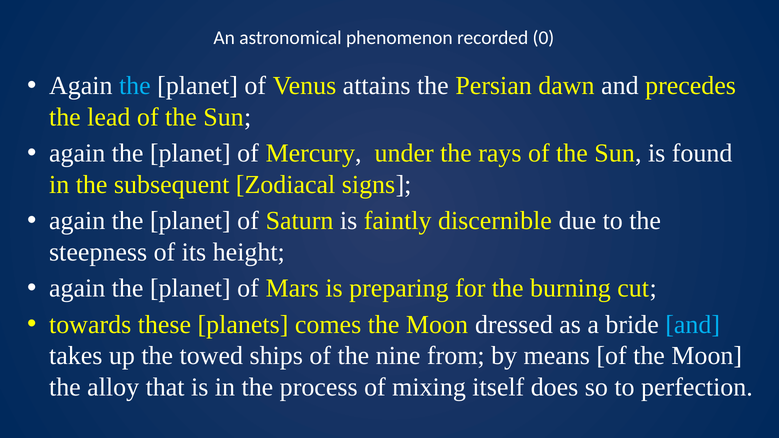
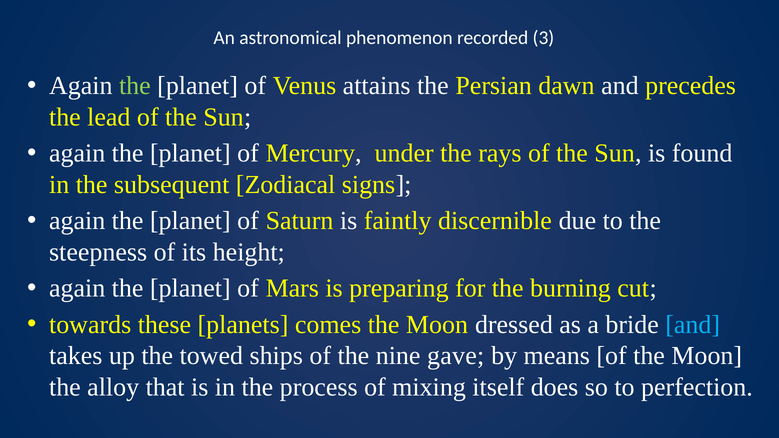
0: 0 -> 3
the at (135, 86) colour: light blue -> light green
from: from -> gave
